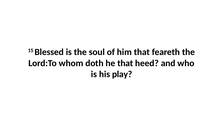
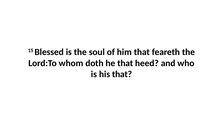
his play: play -> that
